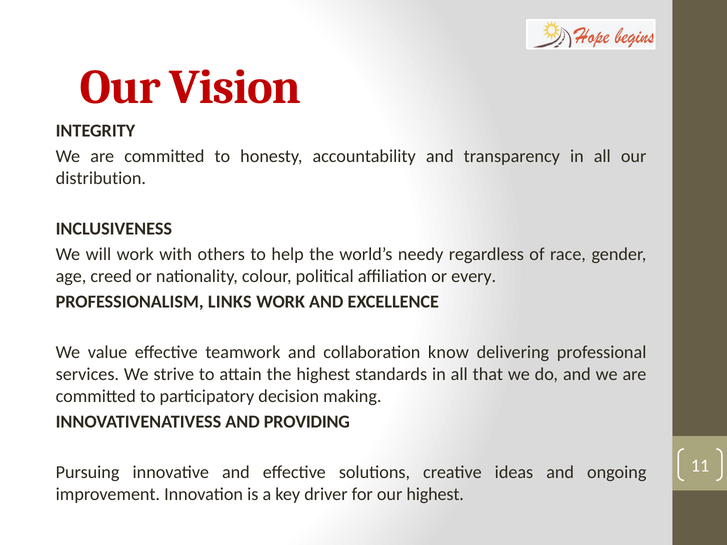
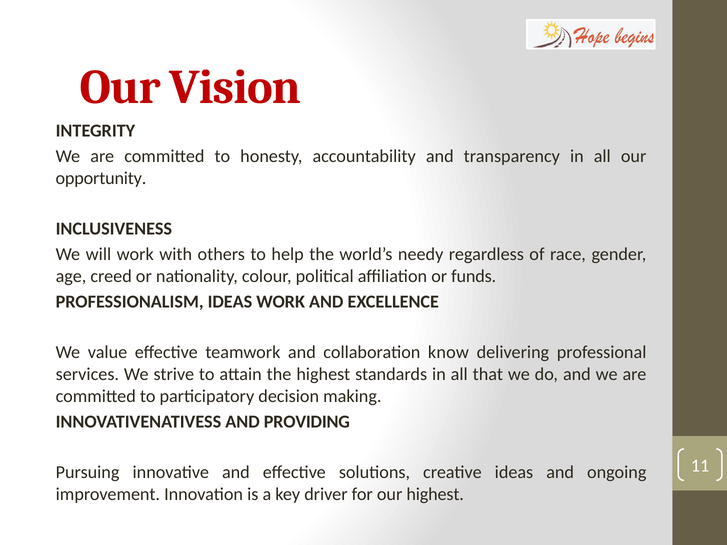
distribution: distribution -> opportunity
every: every -> funds
PROFESSIONALISM LINKS: LINKS -> IDEAS
